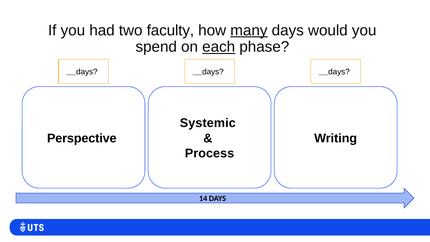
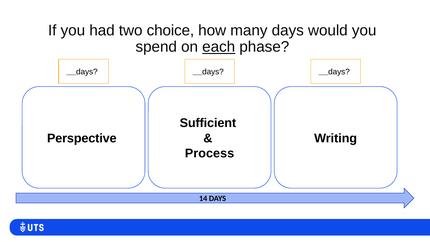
faculty: faculty -> choice
many underline: present -> none
Systemic: Systemic -> Sufficient
